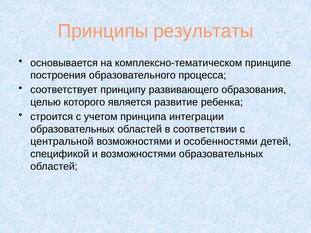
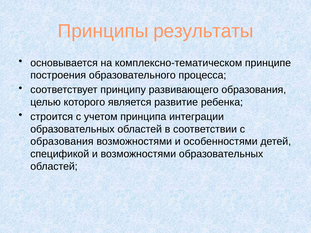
центральной at (62, 142): центральной -> образования
